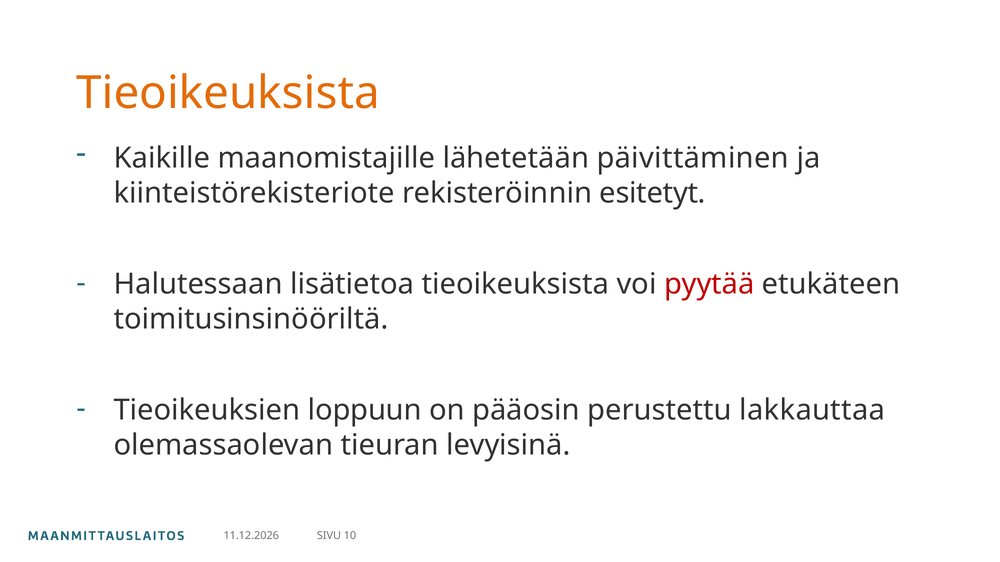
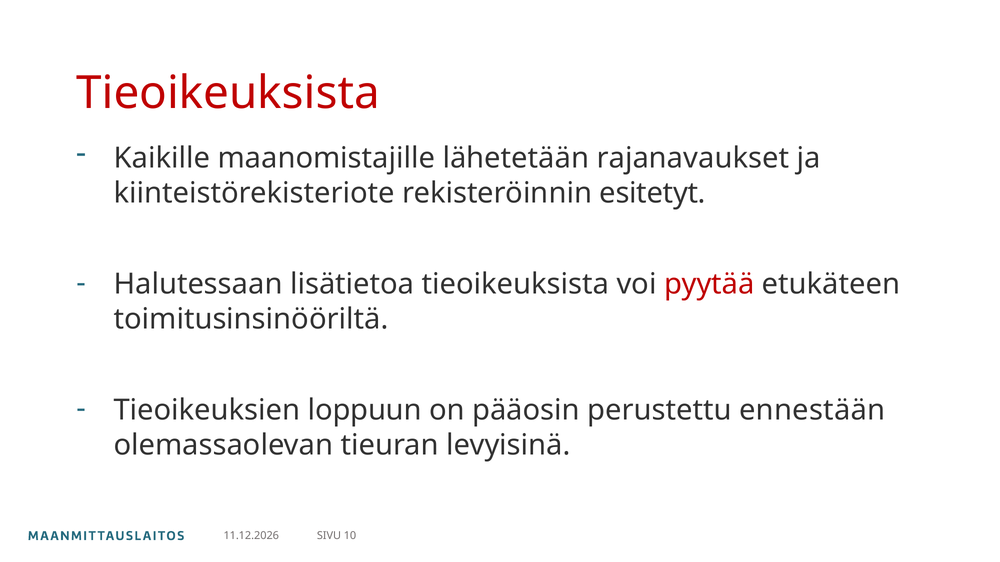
Tieoikeuksista at (228, 93) colour: orange -> red
päivittäminen: päivittäminen -> rajanavaukset
lakkauttaa: lakkauttaa -> ennestään
